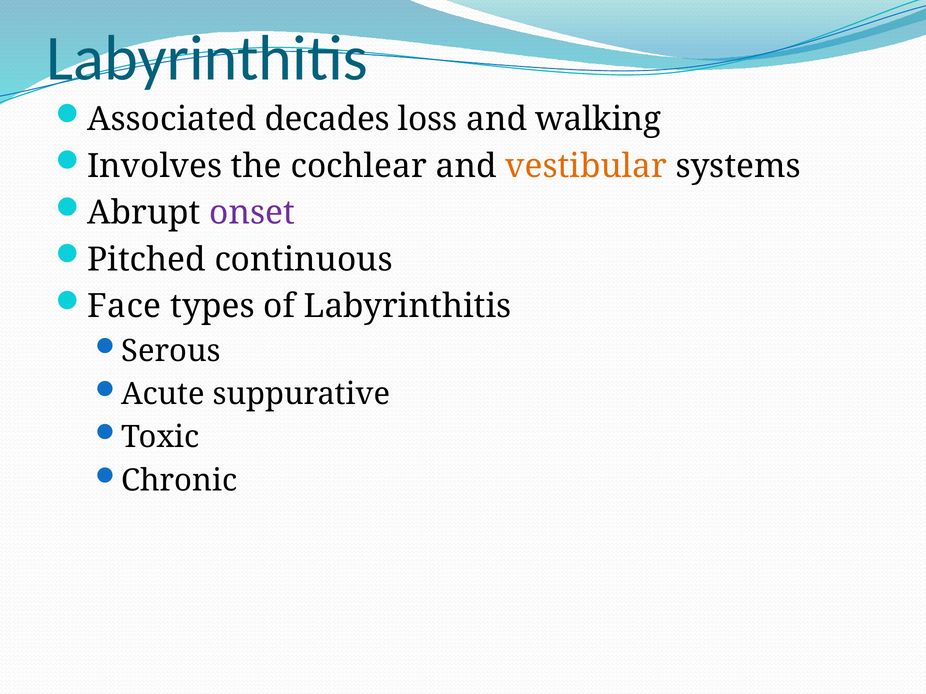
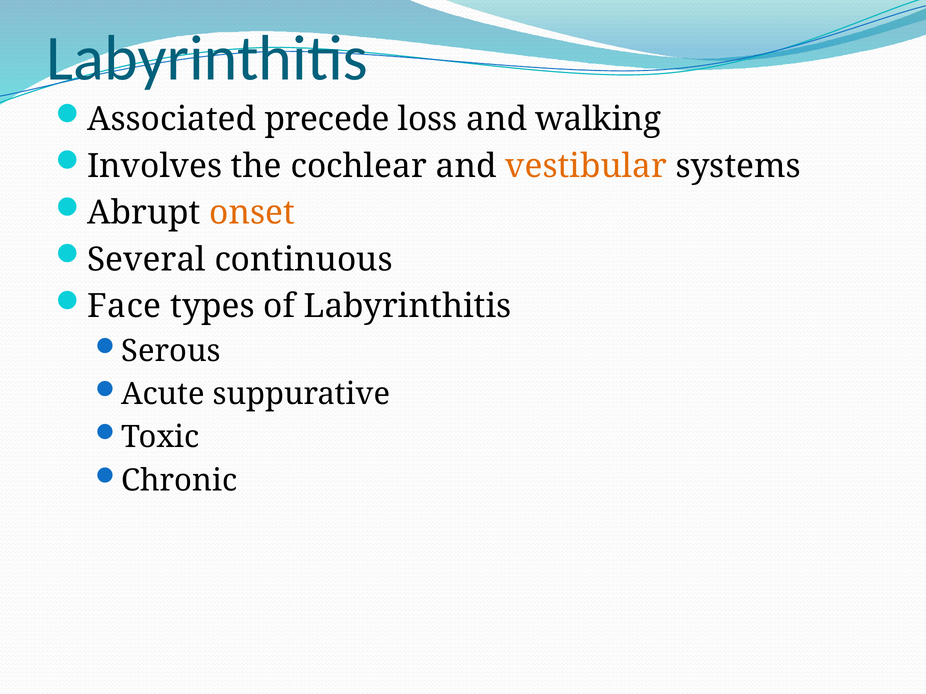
decades: decades -> precede
onset colour: purple -> orange
Pitched: Pitched -> Several
